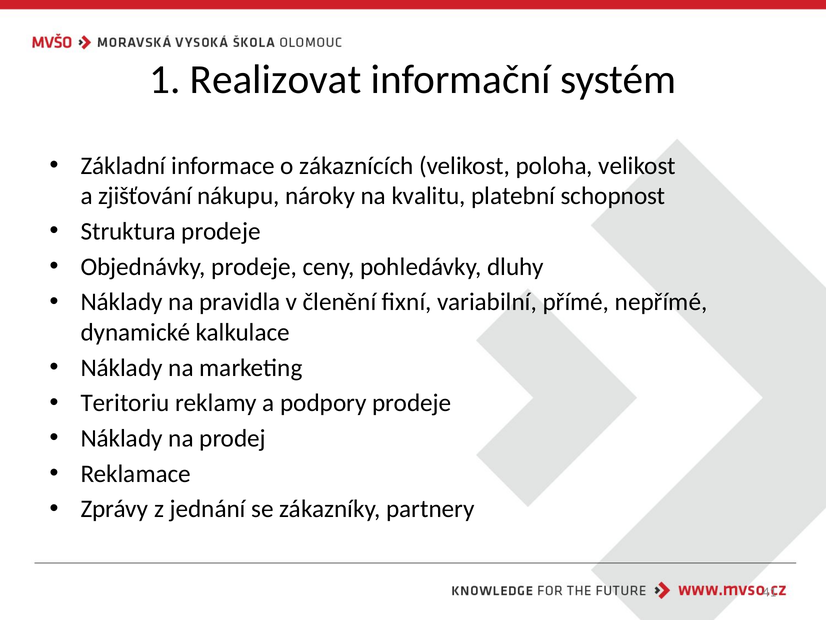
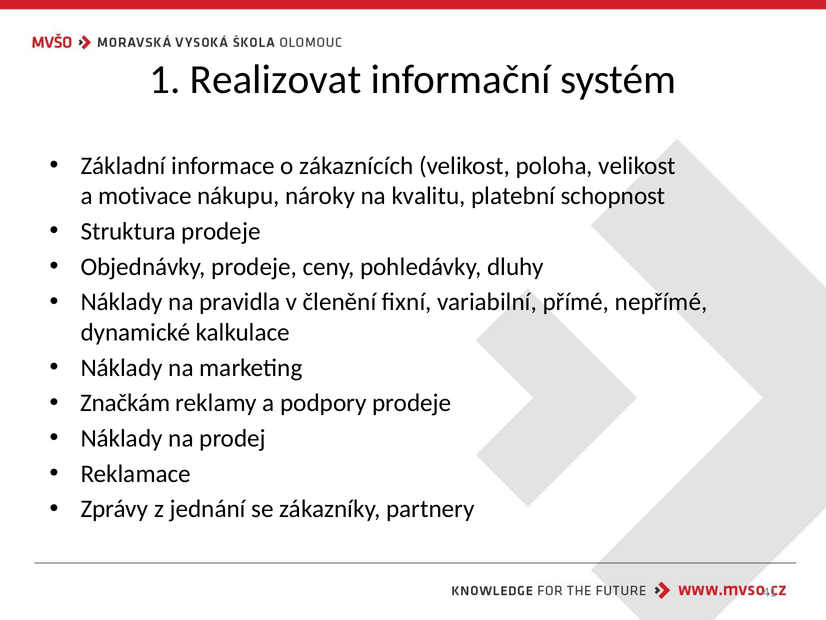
zjišťování: zjišťování -> motivace
Teritoriu: Teritoriu -> Značkám
